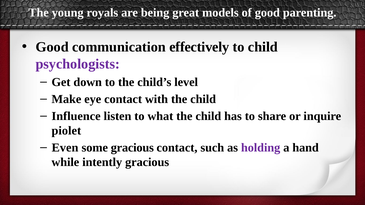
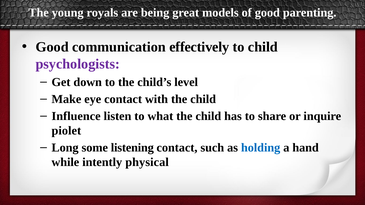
Even: Even -> Long
some gracious: gracious -> listening
holding colour: purple -> blue
intently gracious: gracious -> physical
